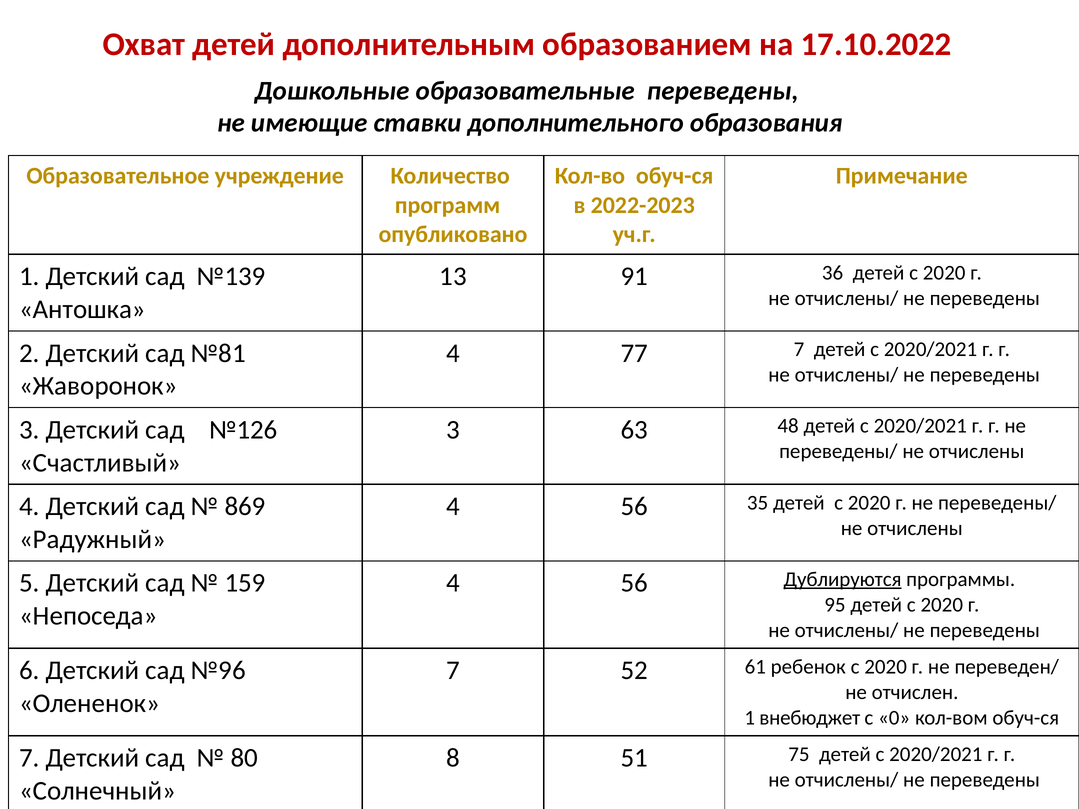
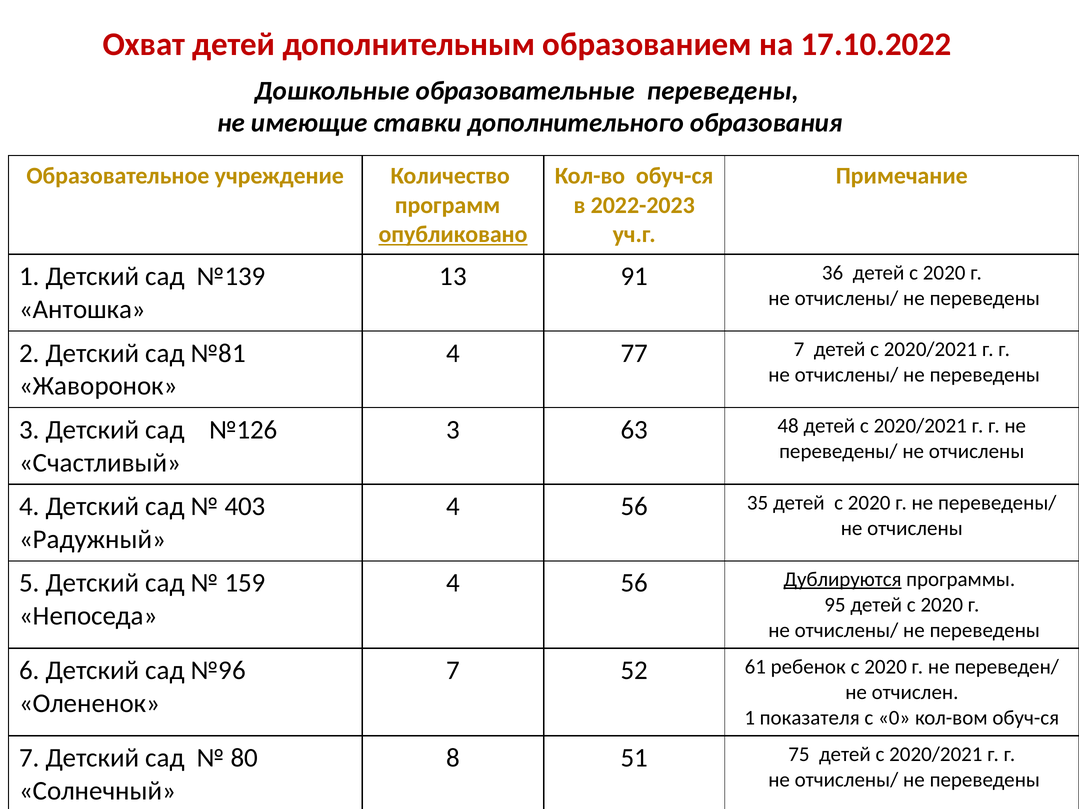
опубликовано underline: none -> present
869: 869 -> 403
внебюджет: внебюджет -> показателя
